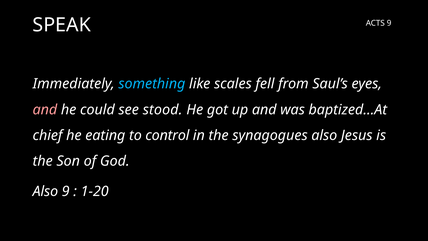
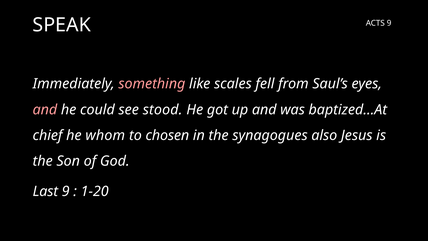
something colour: light blue -> pink
eating: eating -> whom
control: control -> chosen
Also at (45, 191): Also -> Last
